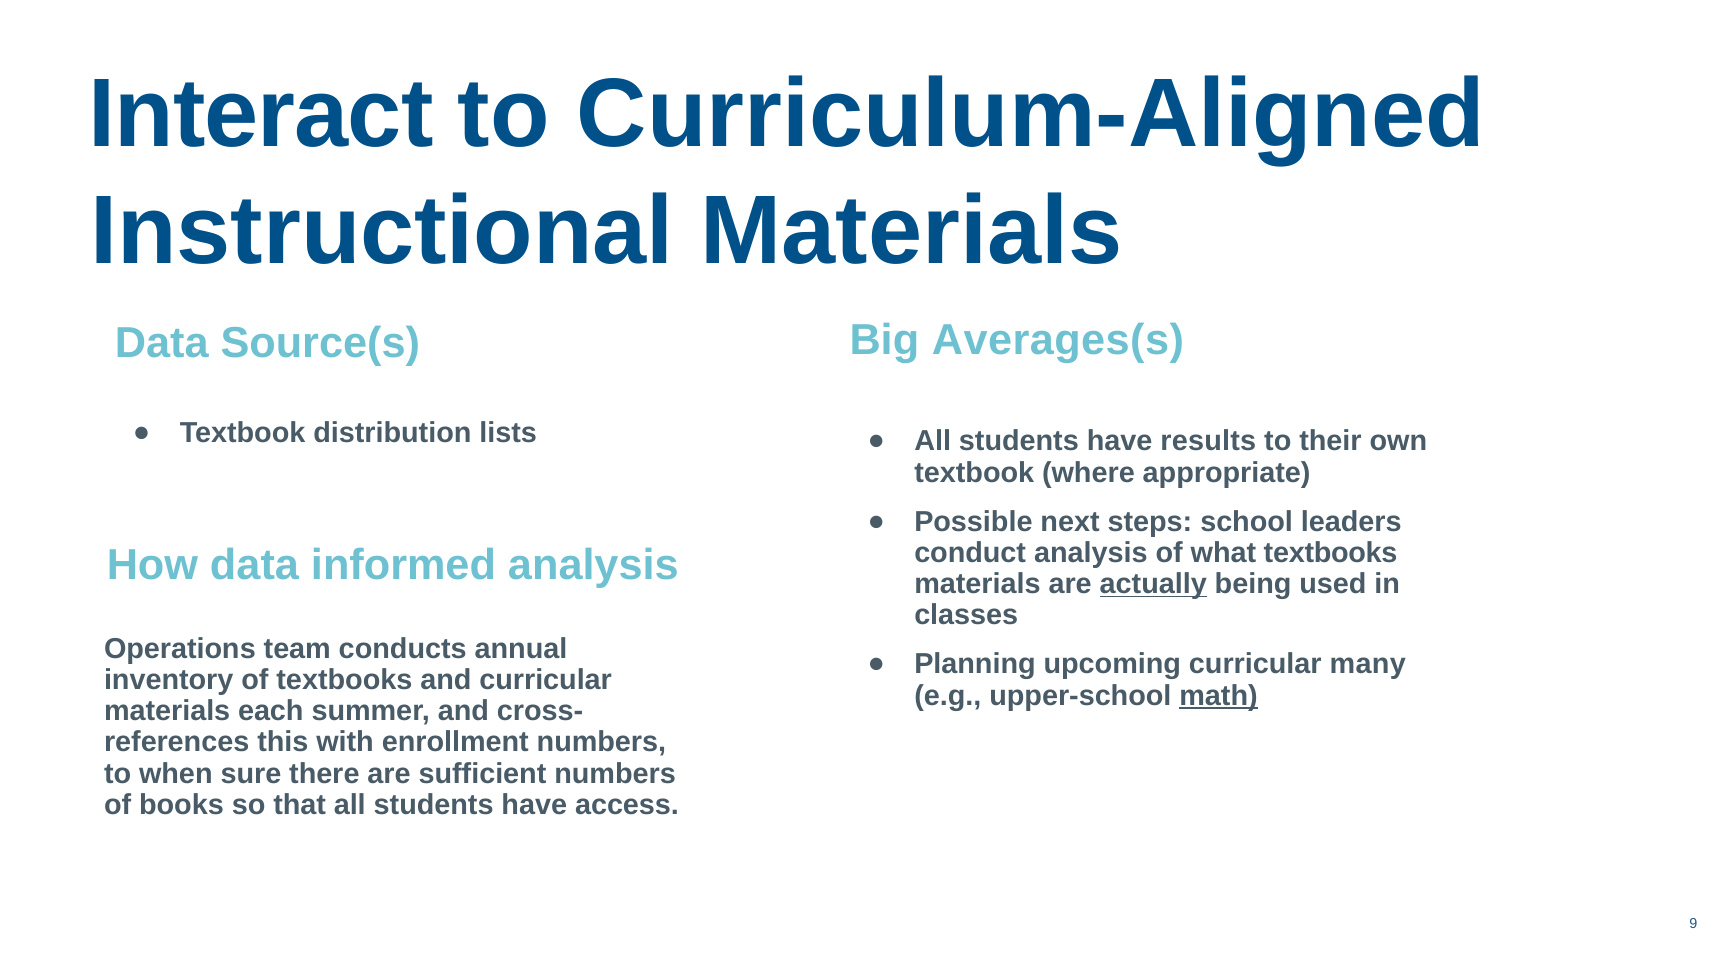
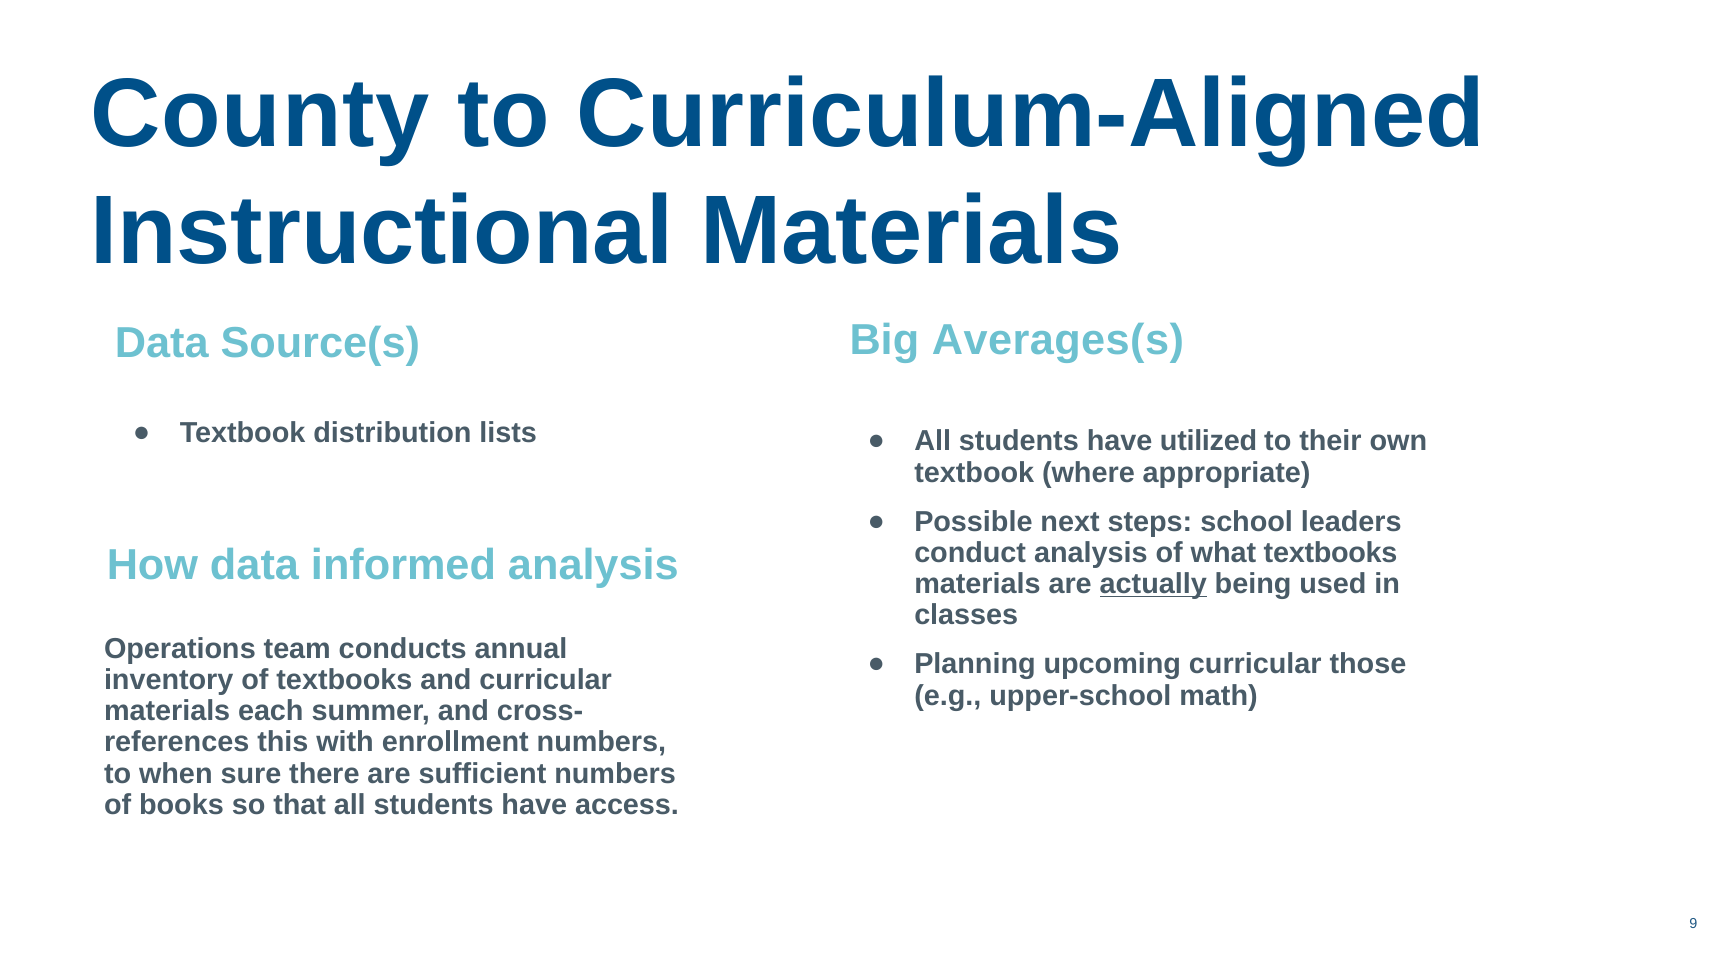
Interact: Interact -> County
results: results -> utilized
many: many -> those
math underline: present -> none
